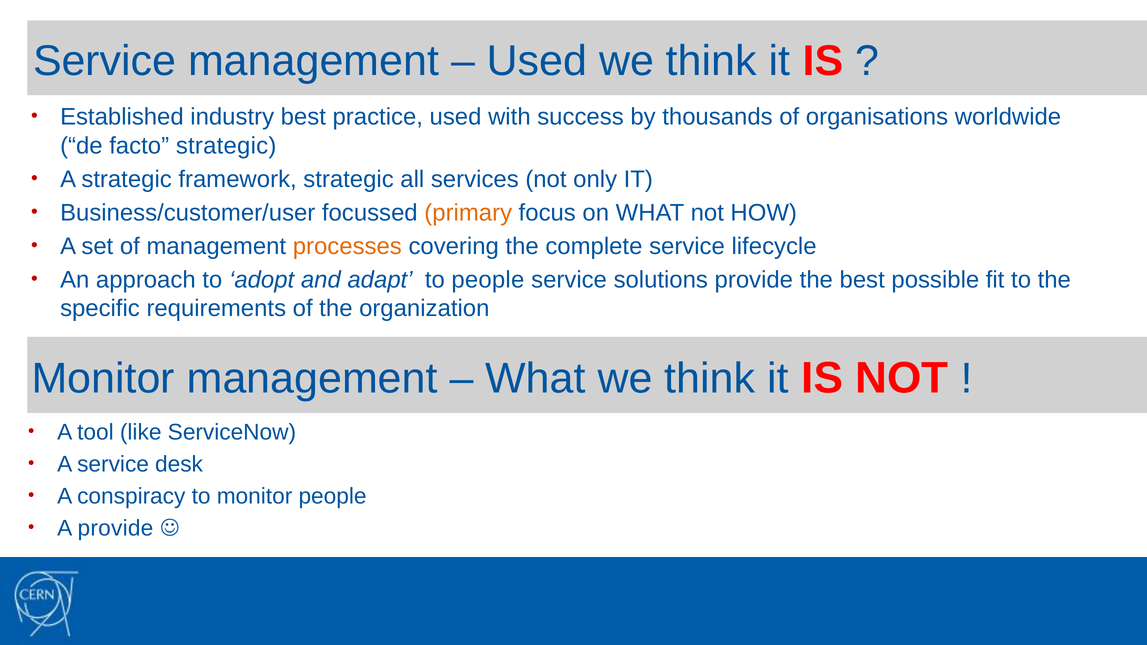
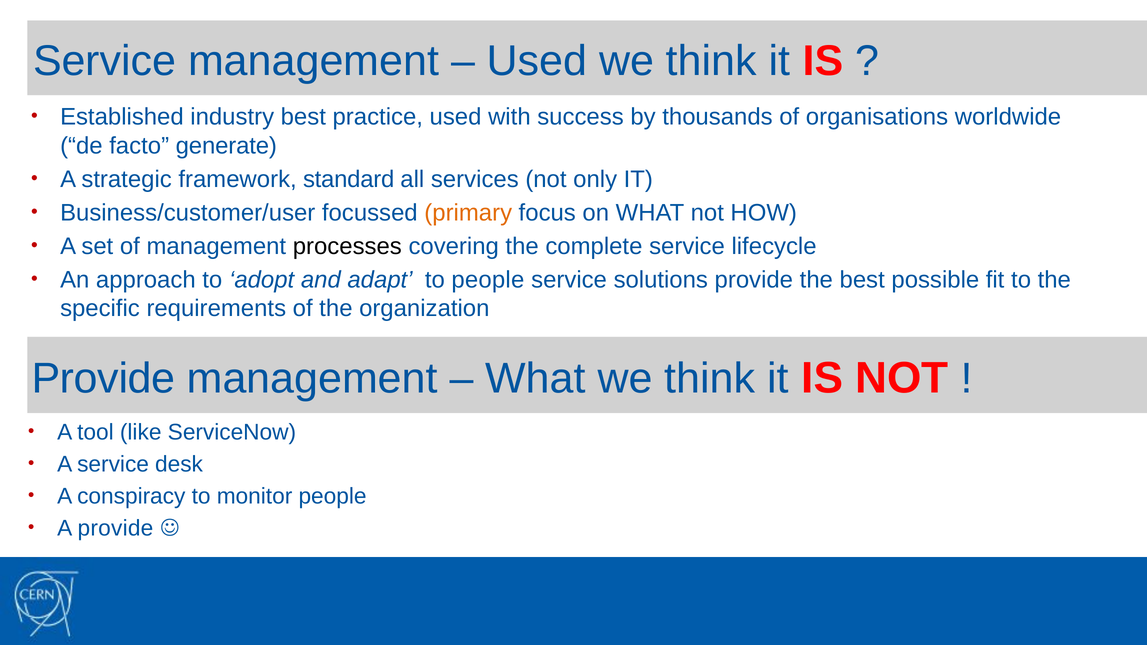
facto strategic: strategic -> generate
framework strategic: strategic -> standard
processes colour: orange -> black
Monitor at (103, 379): Monitor -> Provide
